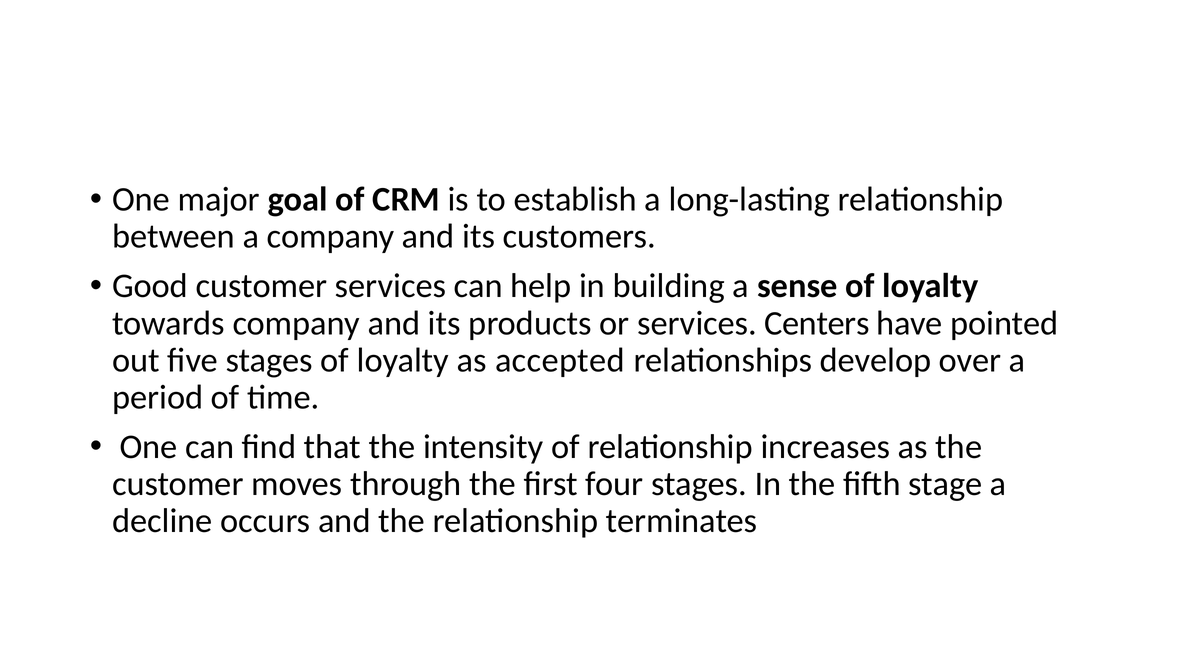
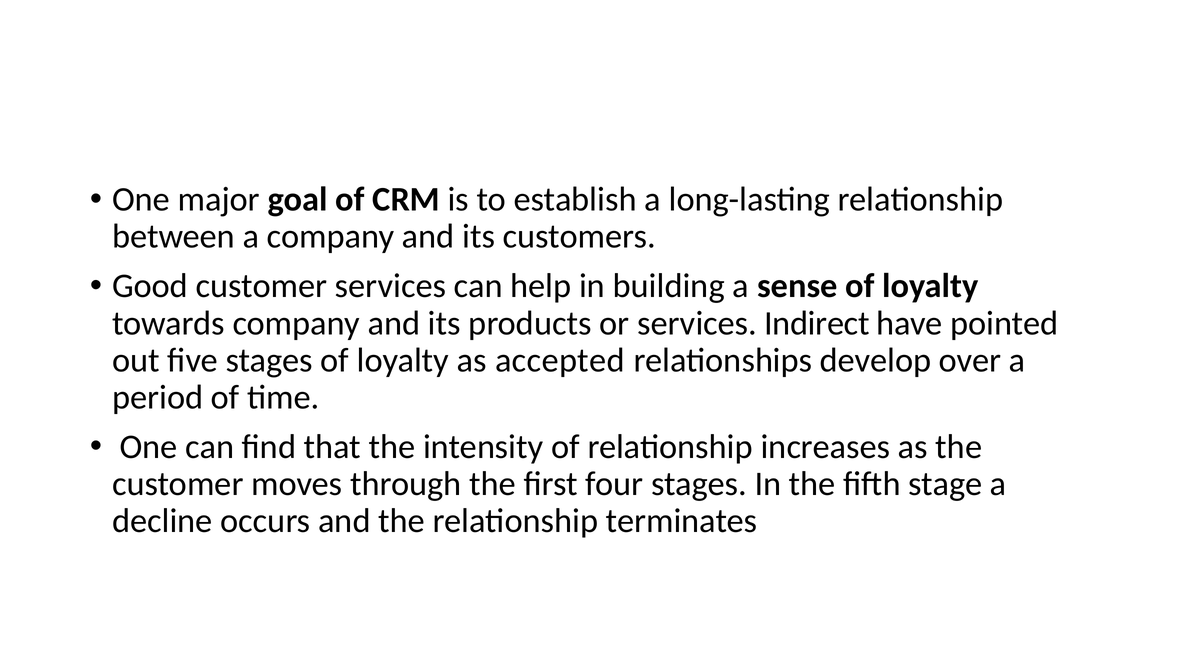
Centers: Centers -> Indirect
